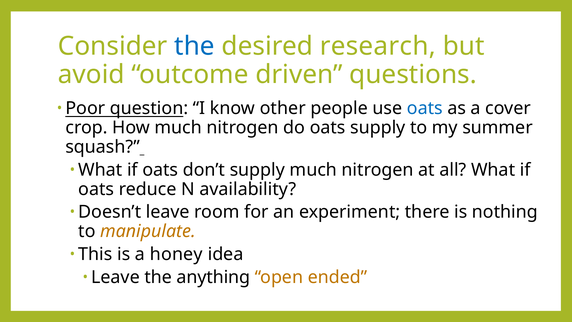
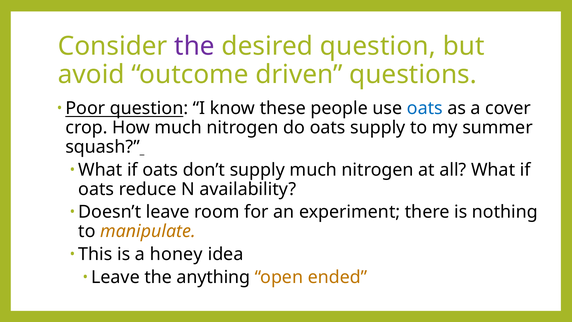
the at (195, 46) colour: blue -> purple
desired research: research -> question
other: other -> these
